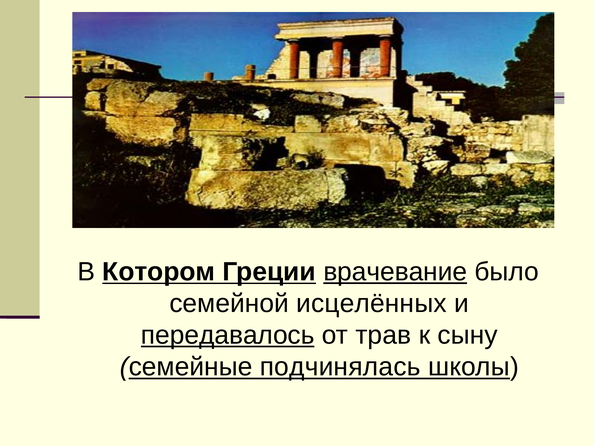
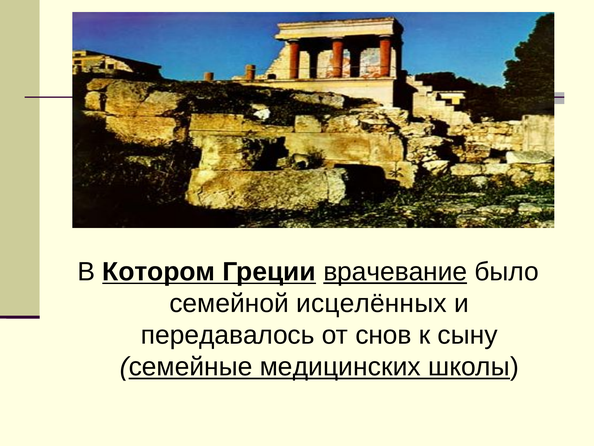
передавалось underline: present -> none
трав: трав -> снов
подчинялась: подчинялась -> медицинских
